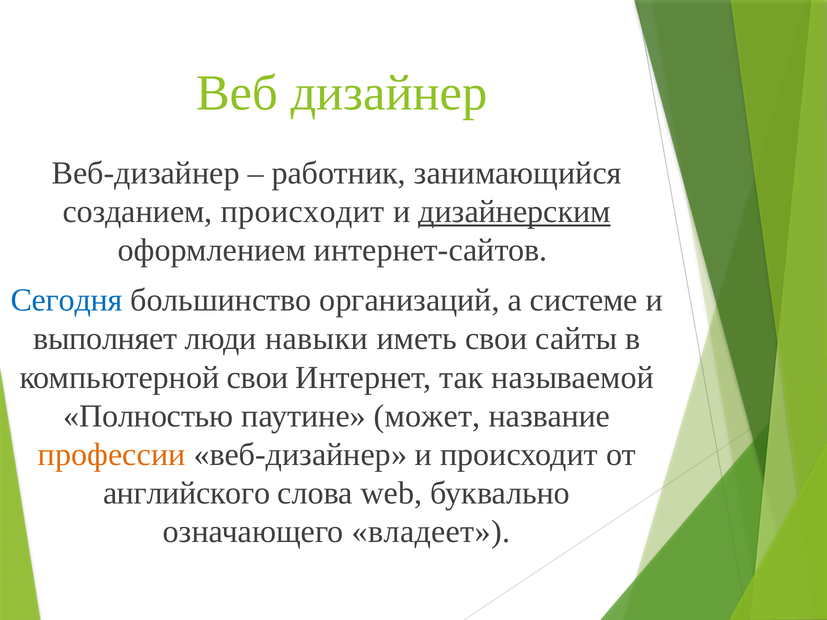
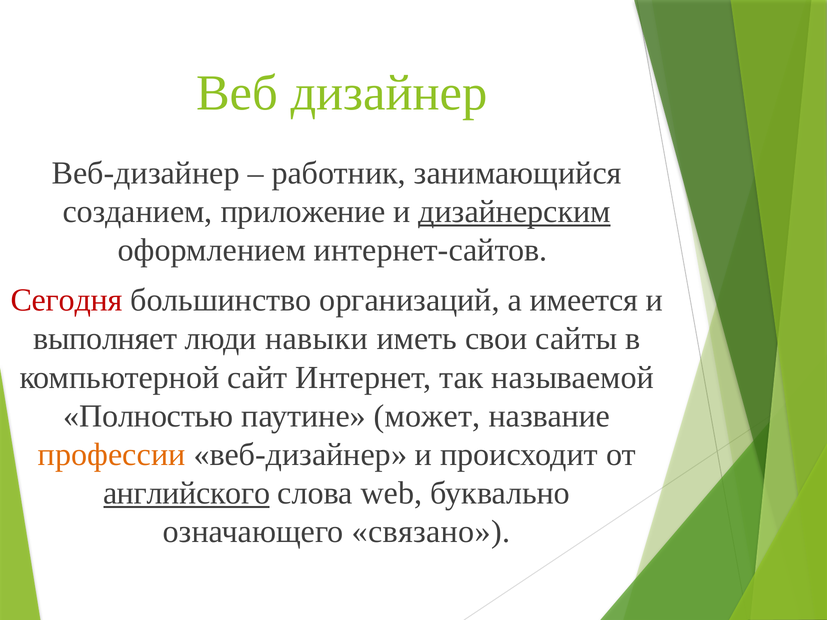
созданием происходит: происходит -> приложение
Сегодня colour: blue -> red
системе: системе -> имеется
компьютерной свои: свои -> сайт
английского underline: none -> present
владеет: владеет -> связано
